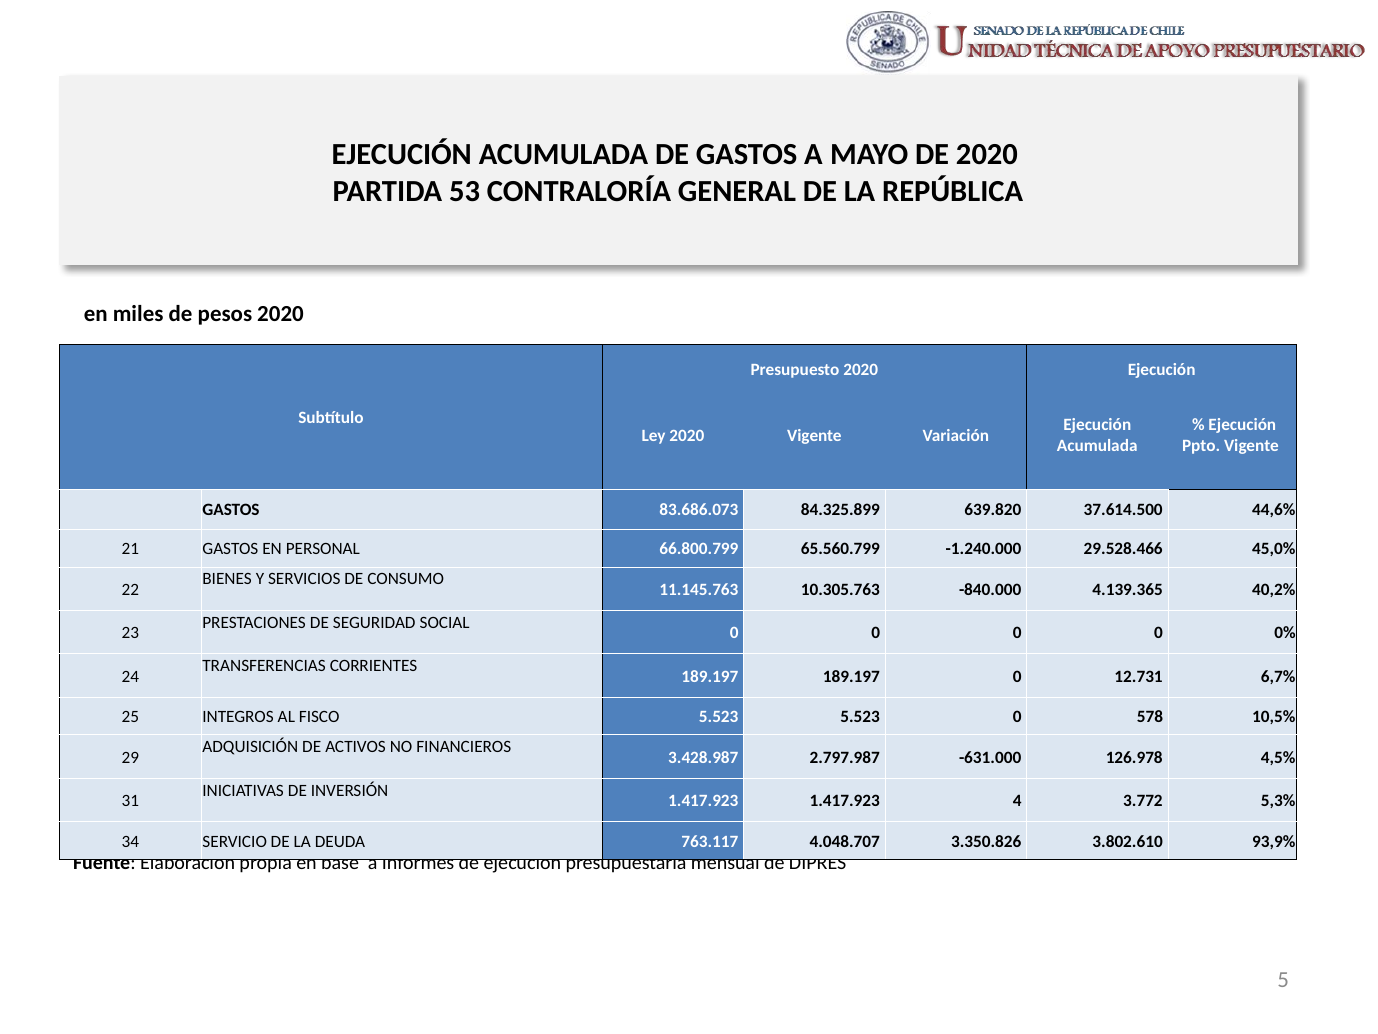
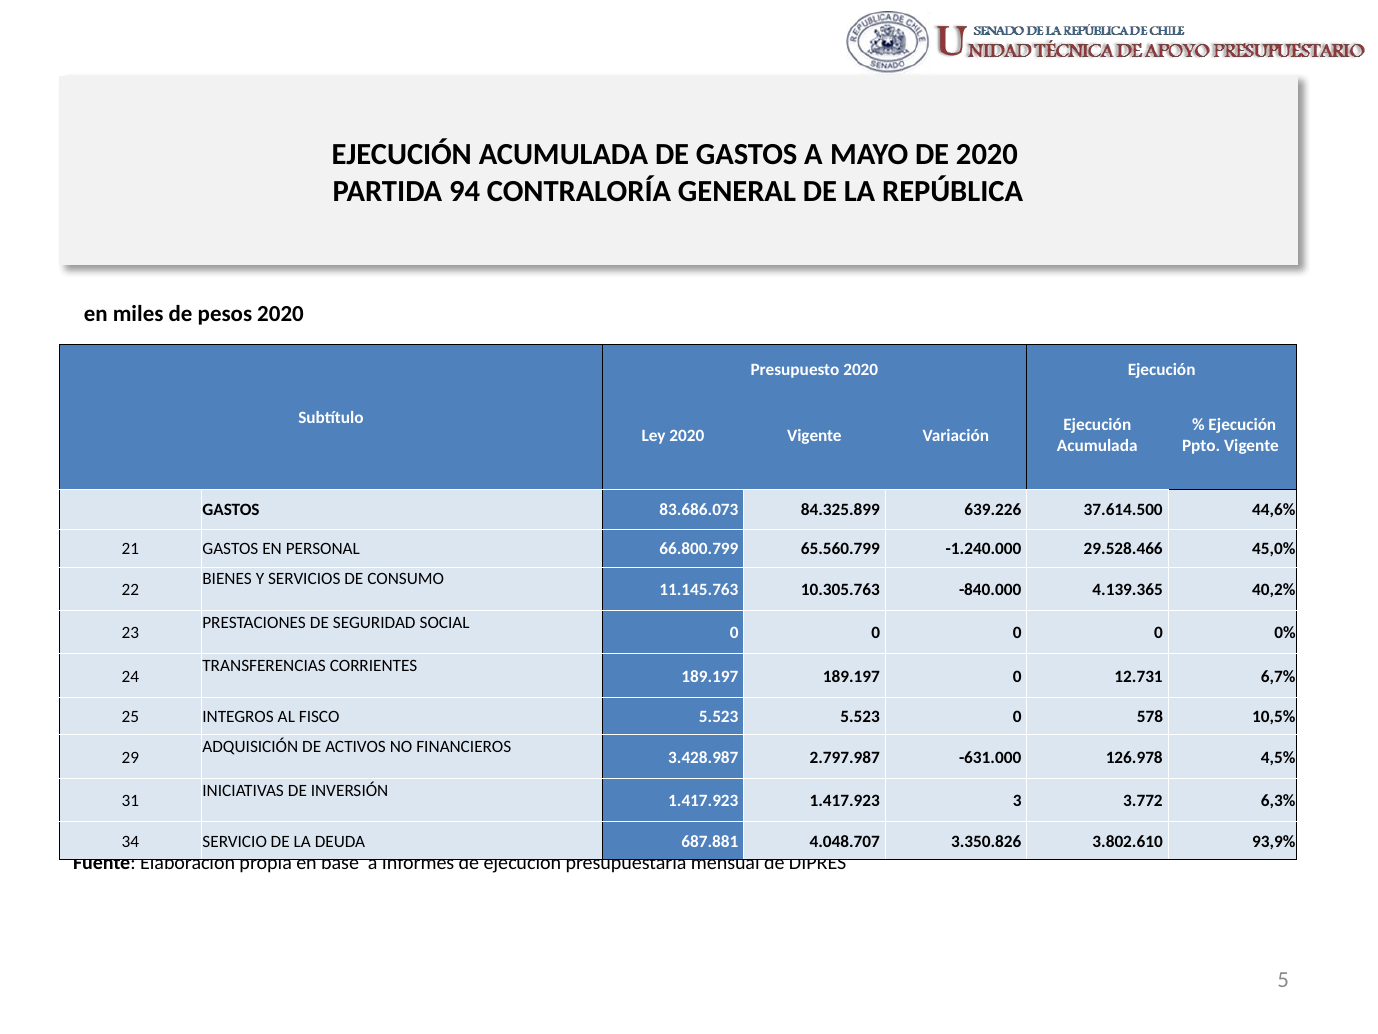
53: 53 -> 94
639.820: 639.820 -> 639.226
4: 4 -> 3
5,3%: 5,3% -> 6,3%
763.117: 763.117 -> 687.881
